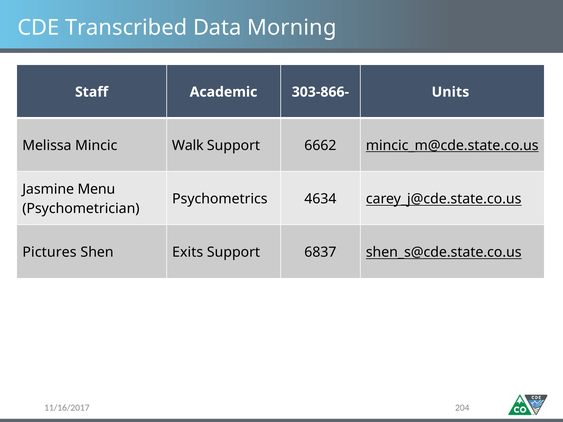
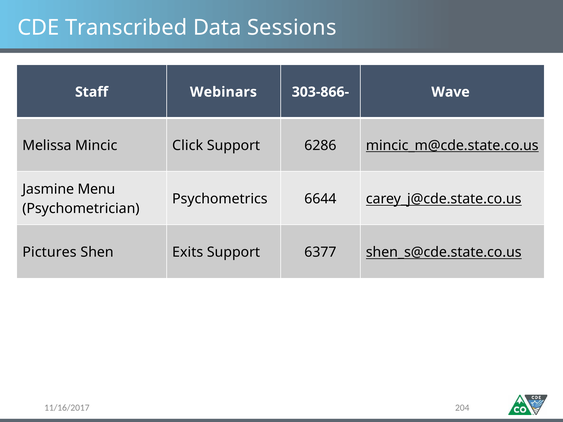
Morning: Morning -> Sessions
Academic: Academic -> Webinars
Units: Units -> Wave
Walk: Walk -> Click
6662: 6662 -> 6286
4634: 4634 -> 6644
6837: 6837 -> 6377
